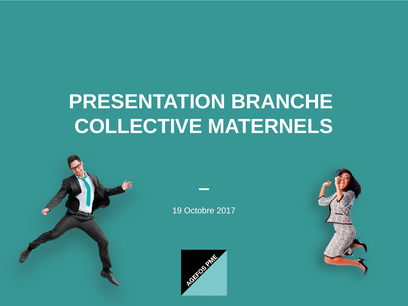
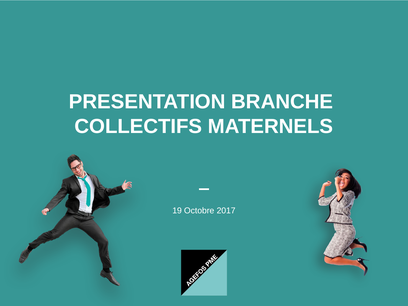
COLLECTIVE: COLLECTIVE -> COLLECTIFS
